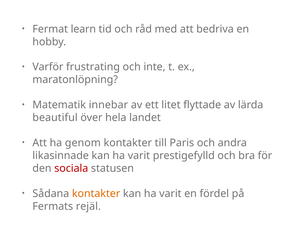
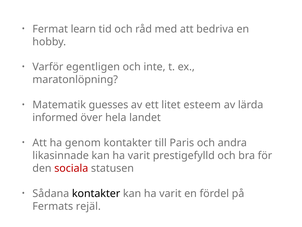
frustrating: frustrating -> egentligen
innebar: innebar -> guesses
flyttade: flyttade -> esteem
beautiful: beautiful -> informed
kontakter at (96, 193) colour: orange -> black
